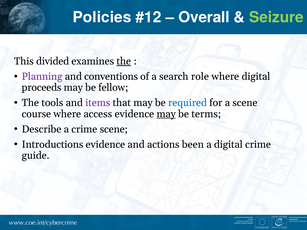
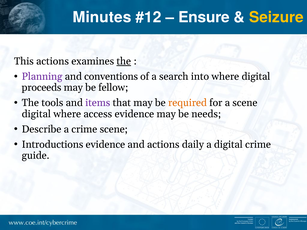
Policies: Policies -> Minutes
Overall: Overall -> Ensure
Seizure colour: light green -> yellow
This divided: divided -> actions
role: role -> into
required colour: blue -> orange
course at (36, 114): course -> digital
may at (166, 114) underline: present -> none
terms: terms -> needs
been: been -> daily
